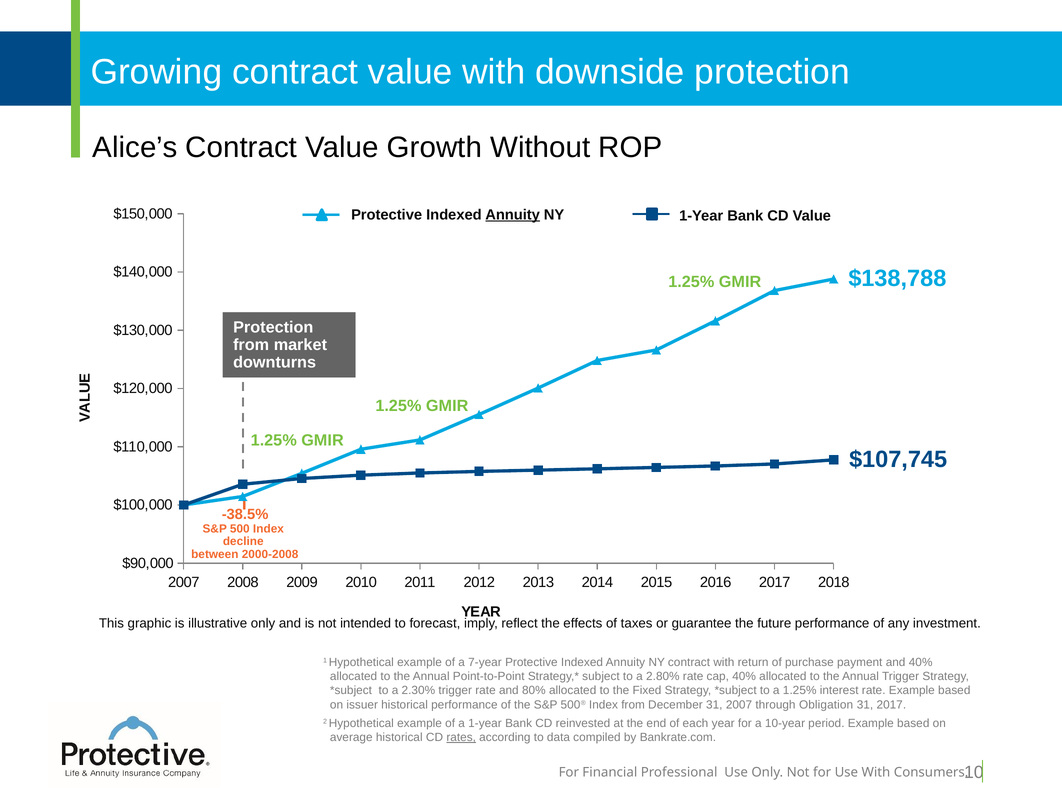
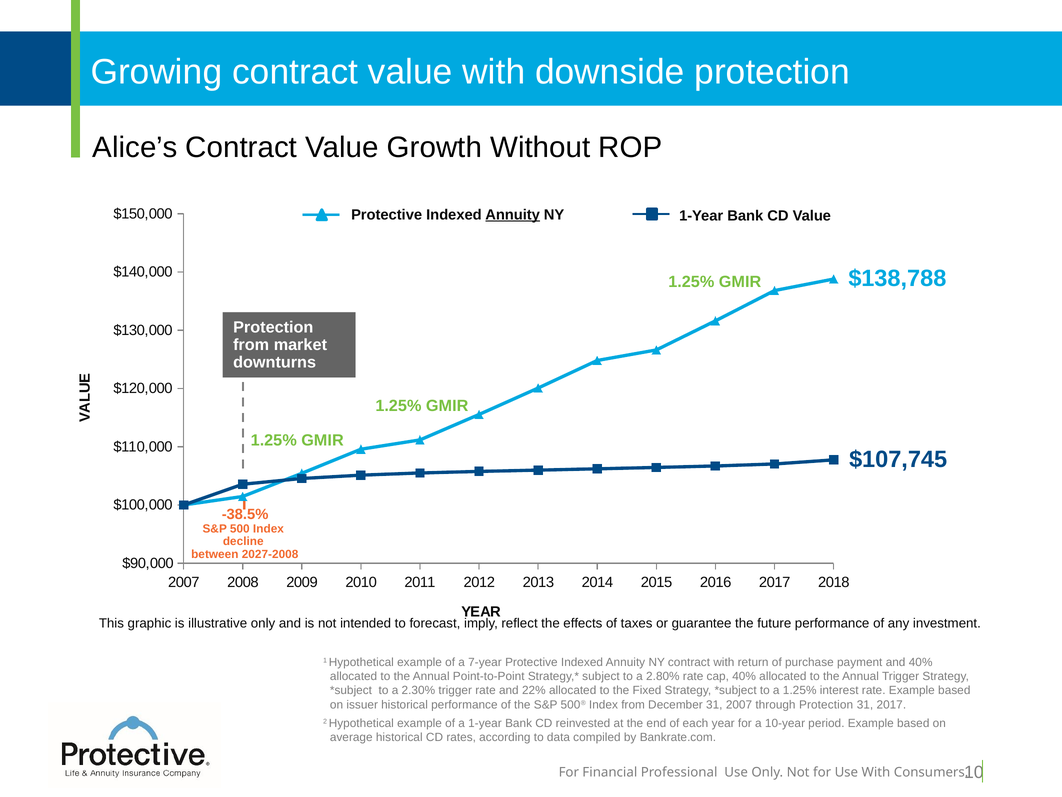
2000-2008: 2000-2008 -> 2027-2008
80%: 80% -> 22%
through Obligation: Obligation -> Protection
rates underline: present -> none
